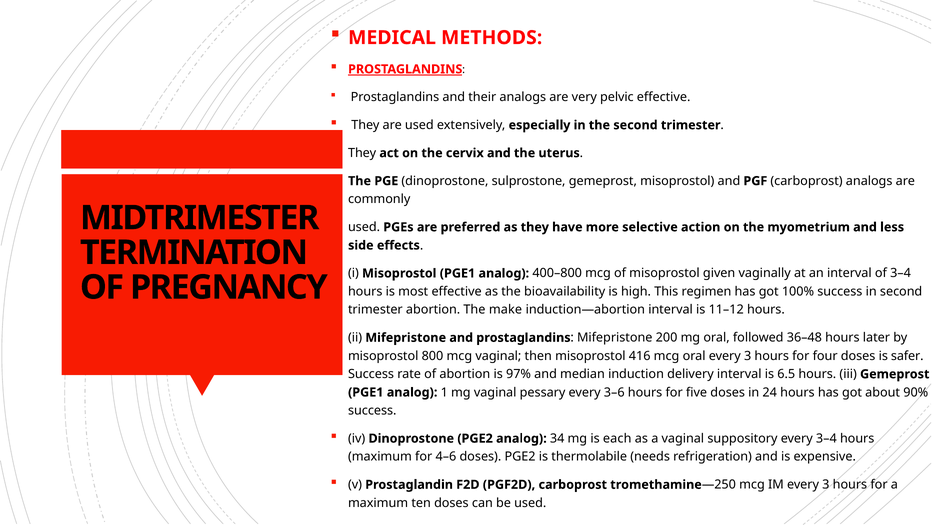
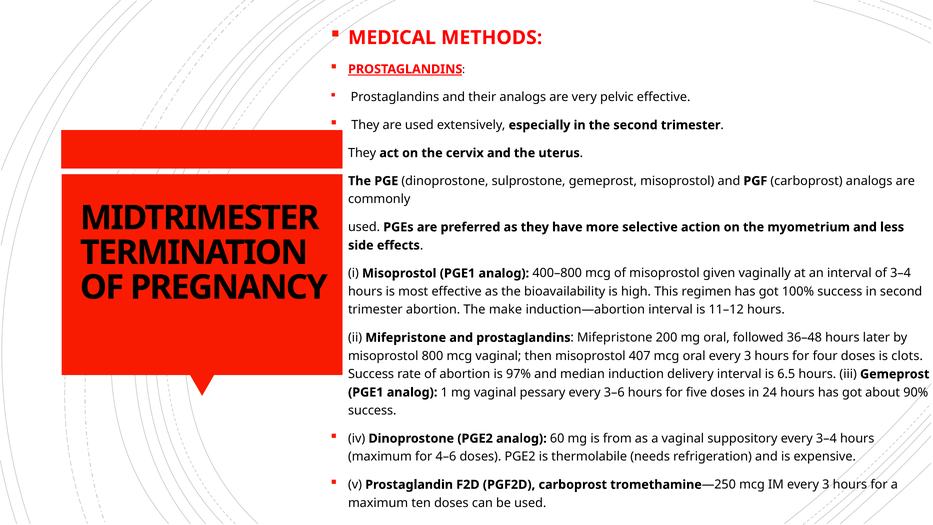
416: 416 -> 407
safer: safer -> clots
34: 34 -> 60
each: each -> from
